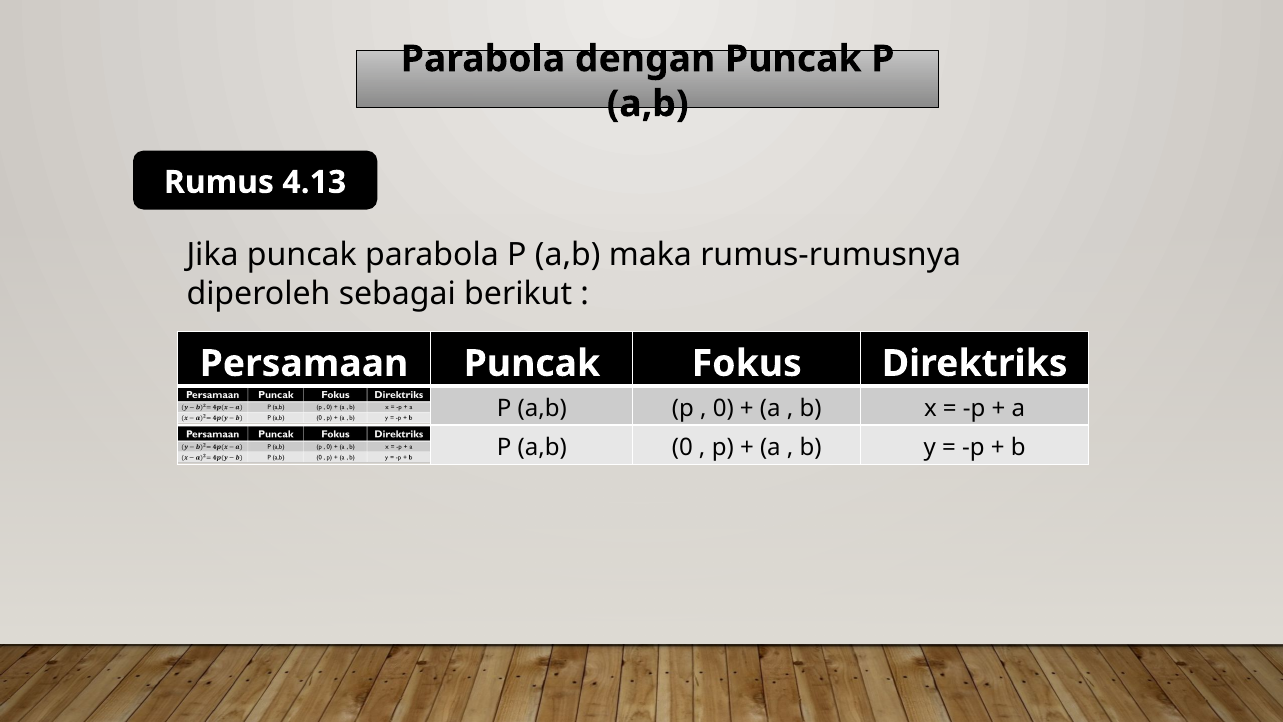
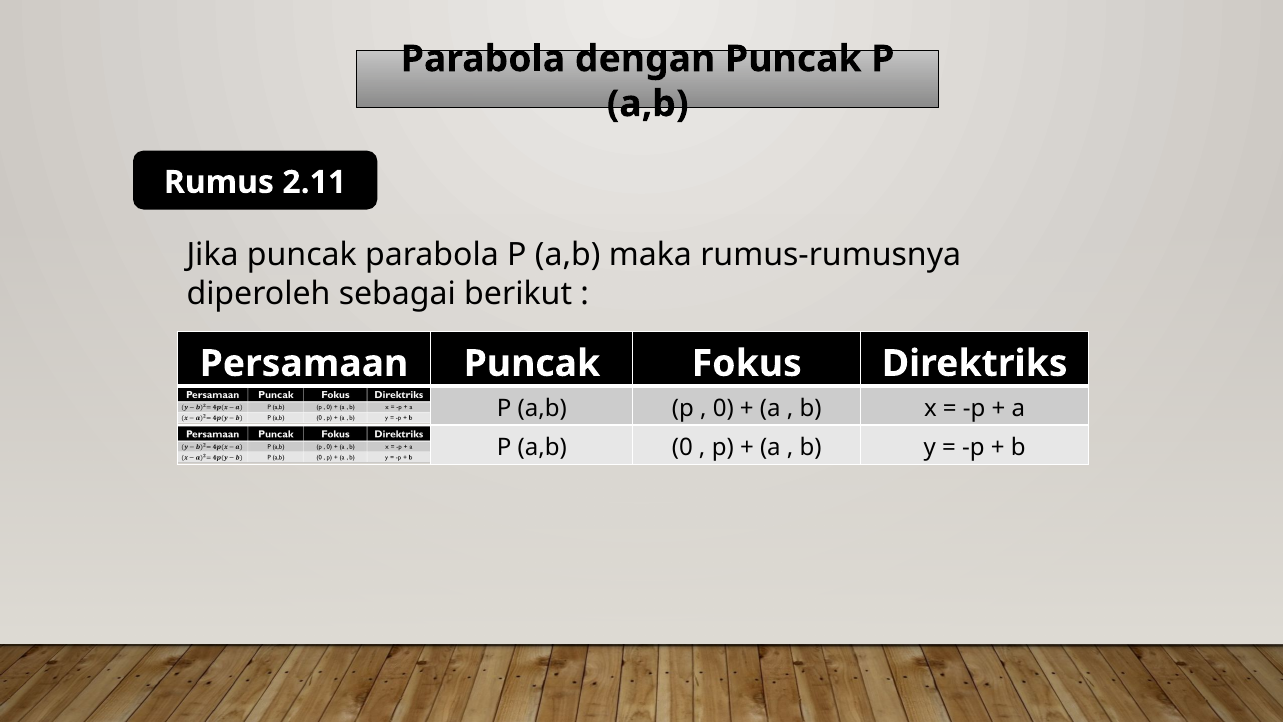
4.13: 4.13 -> 2.11
